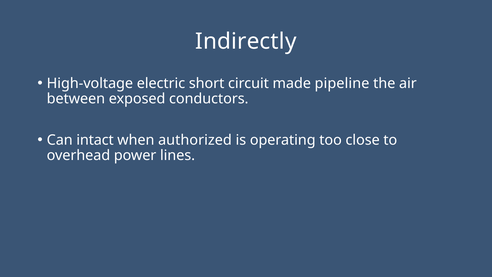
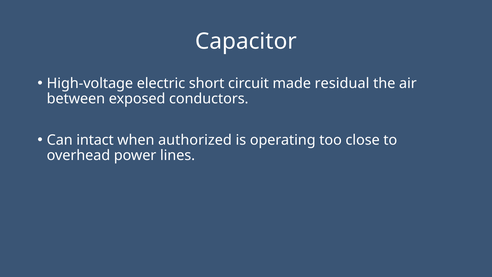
Indirectly: Indirectly -> Capacitor
pipeline: pipeline -> residual
